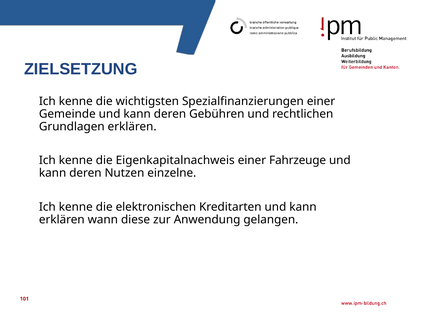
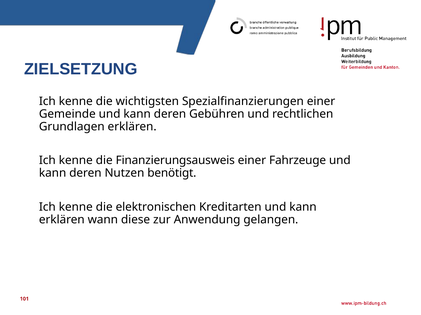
Eigenkapitalnachweis: Eigenkapitalnachweis -> Finanzierungsausweis
einzelne: einzelne -> benötigt
